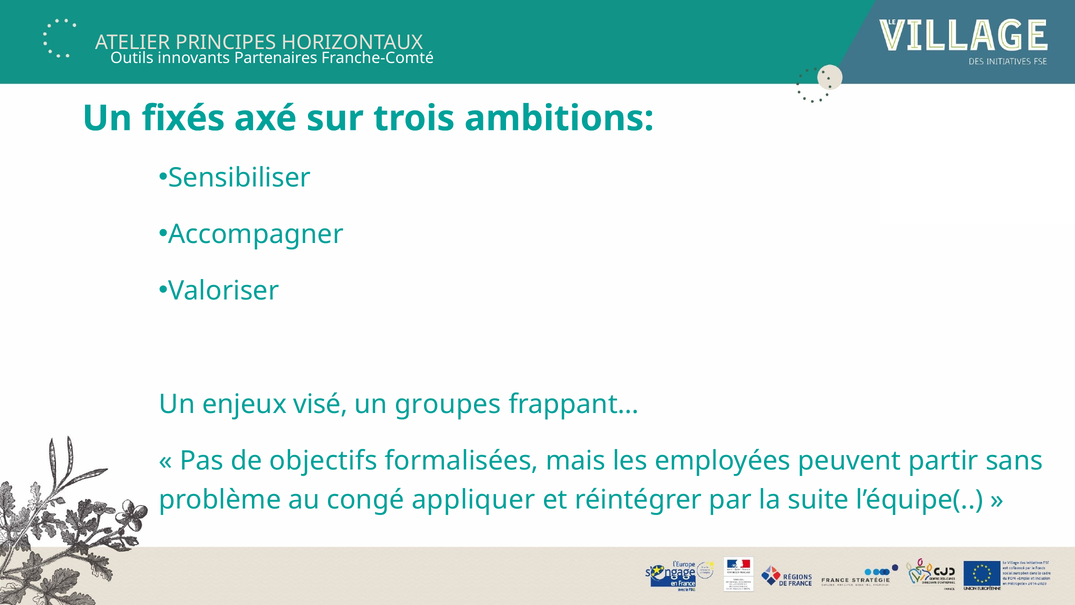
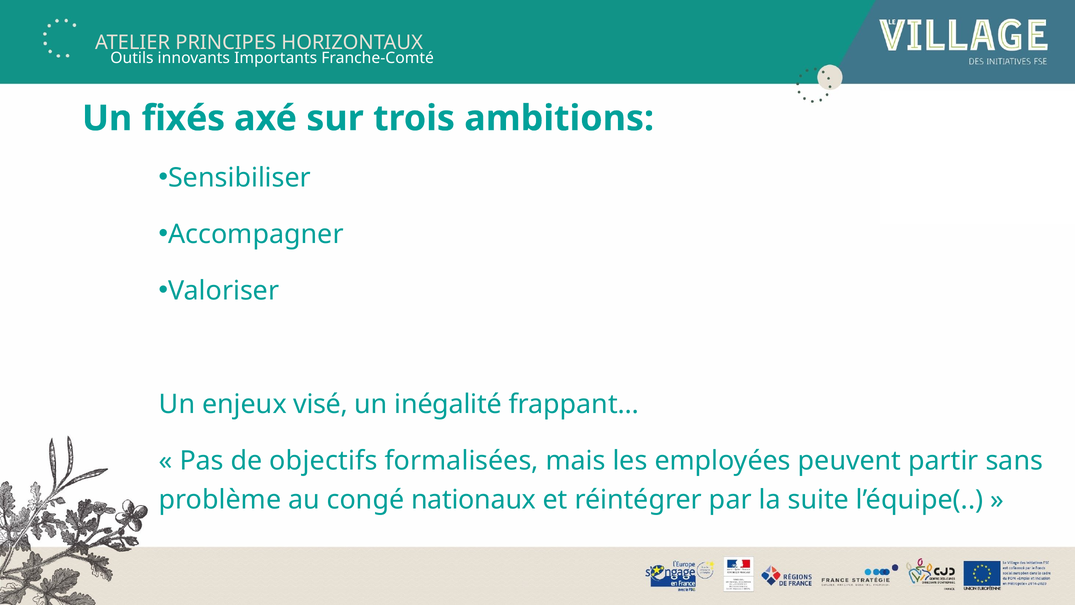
Partenaires: Partenaires -> Importants
groupes: groupes -> inégalité
appliquer: appliquer -> nationaux
